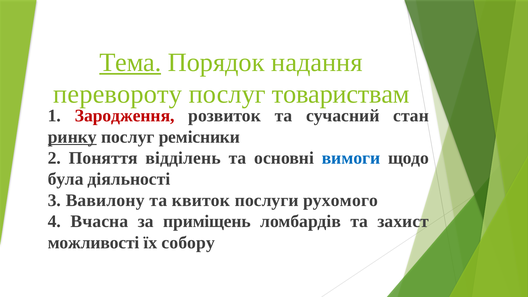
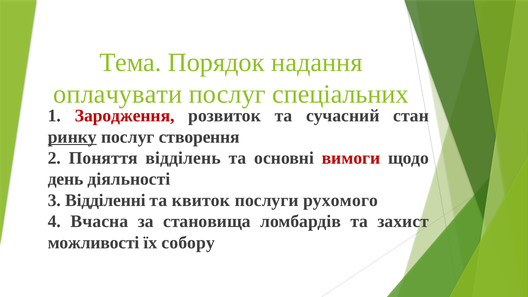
Тема underline: present -> none
перевороту: перевороту -> оплачувати
товариствам: товариствам -> спеціальних
ремісники: ремісники -> створення
вимоги colour: blue -> red
була: була -> день
Вавилону: Вавилону -> Відділенні
приміщень: приміщень -> становища
